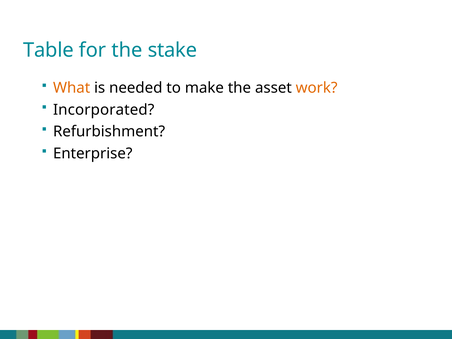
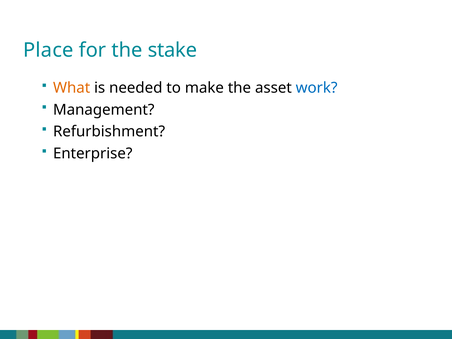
Table: Table -> Place
work colour: orange -> blue
Incorporated: Incorporated -> Management
